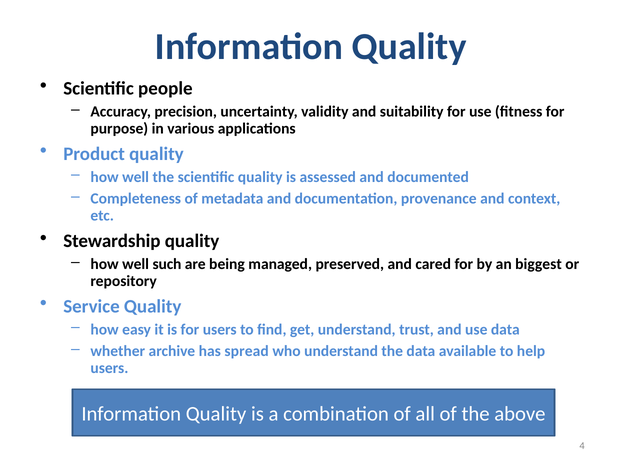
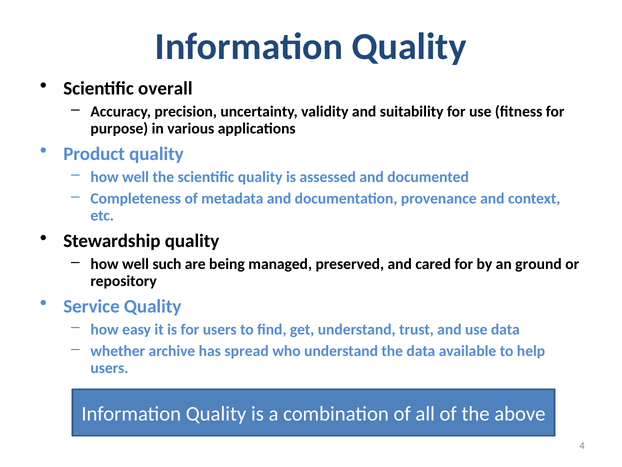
people: people -> overall
biggest: biggest -> ground
